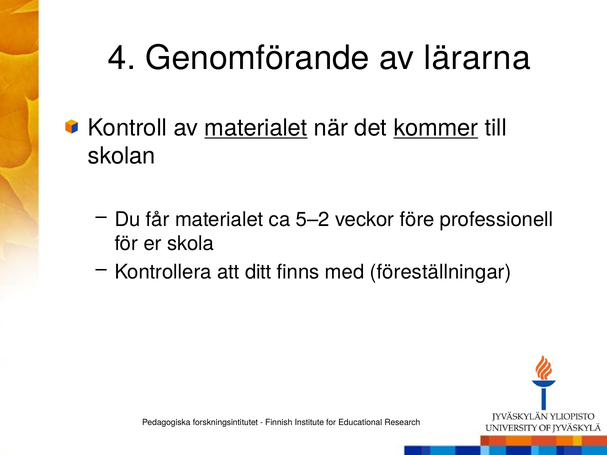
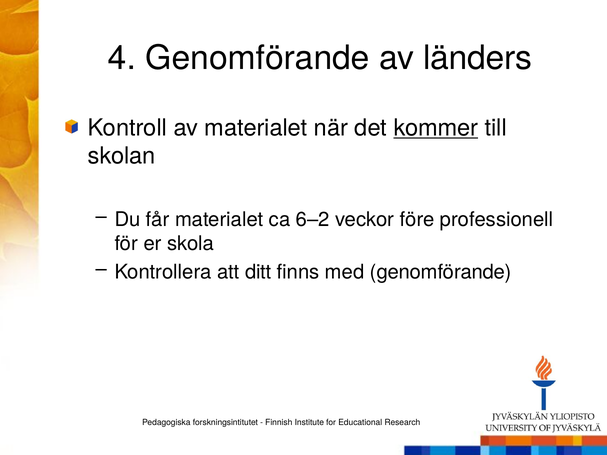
lärarna: lärarna -> länders
materialet at (256, 128) underline: present -> none
5–2: 5–2 -> 6–2
med föreställningar: föreställningar -> genomförande
